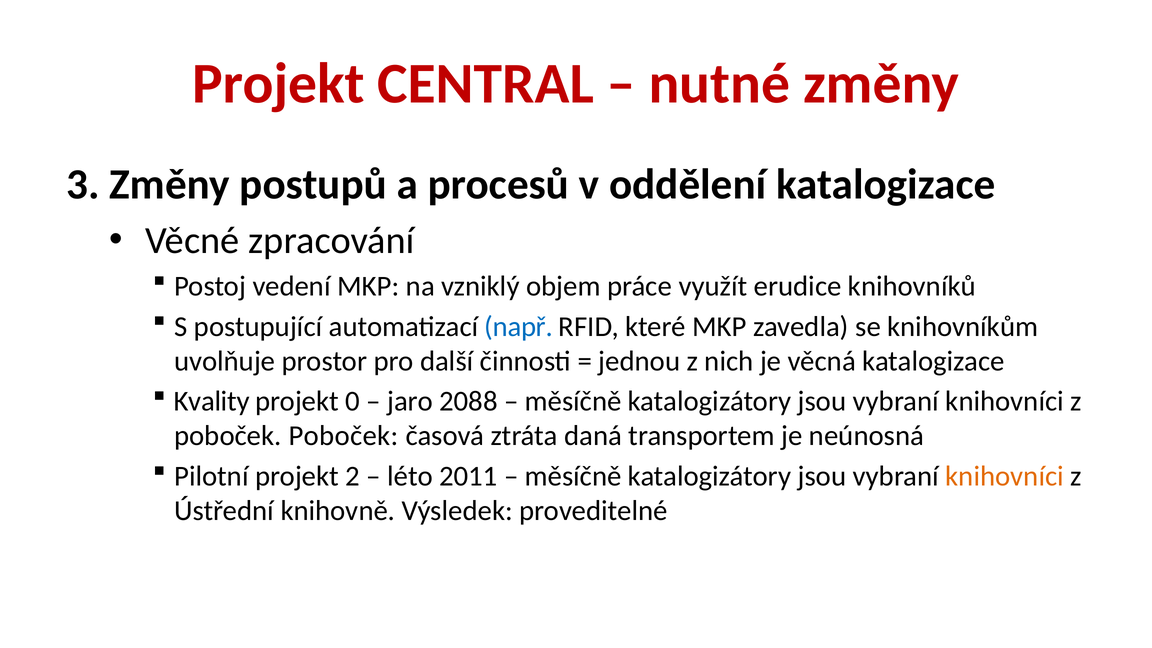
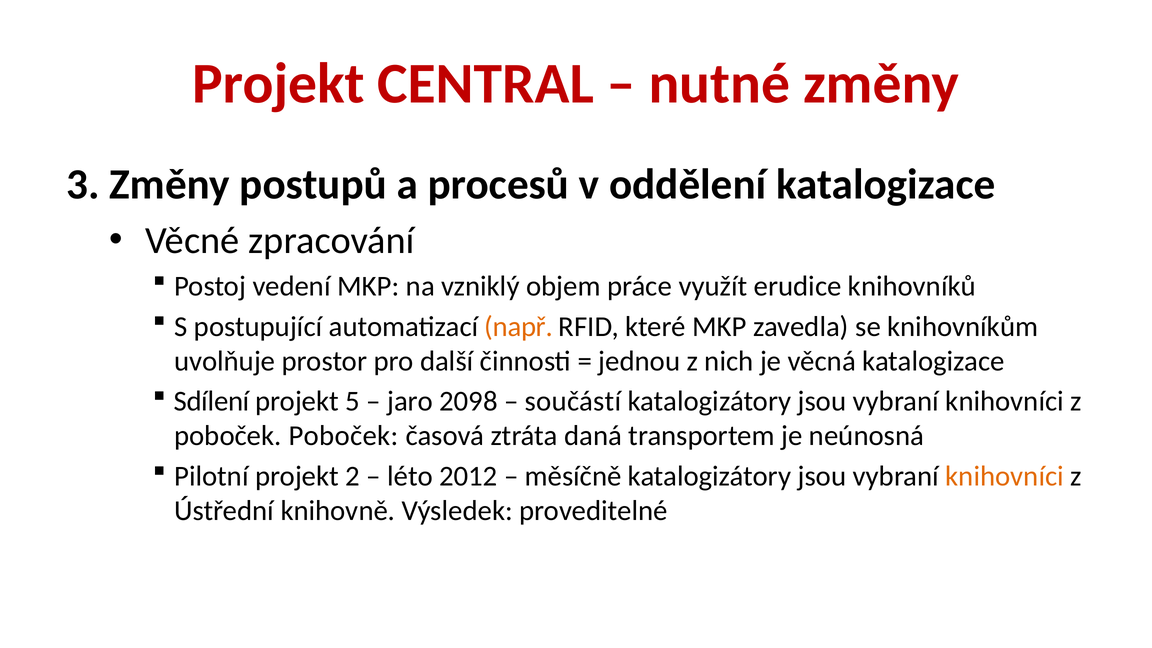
např colour: blue -> orange
Kvality: Kvality -> Sdílení
0: 0 -> 5
2088: 2088 -> 2098
měsíčně at (573, 401): měsíčně -> součástí
2011: 2011 -> 2012
